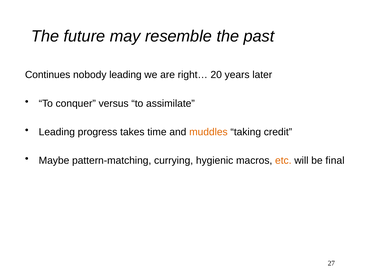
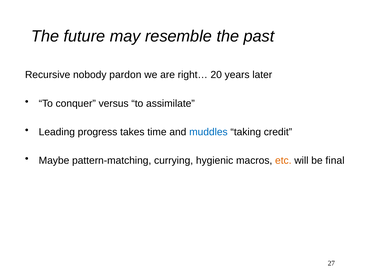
Continues: Continues -> Recursive
nobody leading: leading -> pardon
muddles colour: orange -> blue
